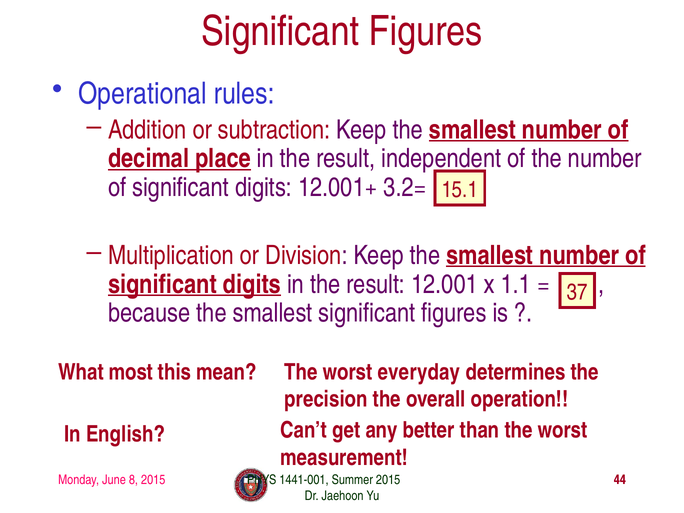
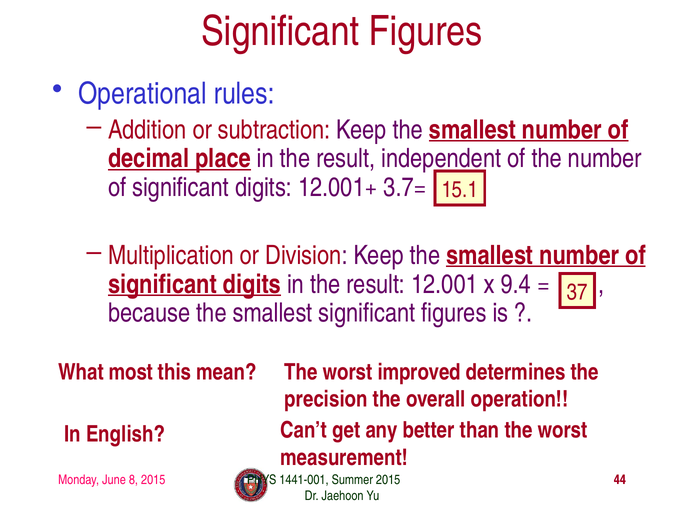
3.2=: 3.2= -> 3.7=
1.1: 1.1 -> 9.4
everyday: everyday -> improved
